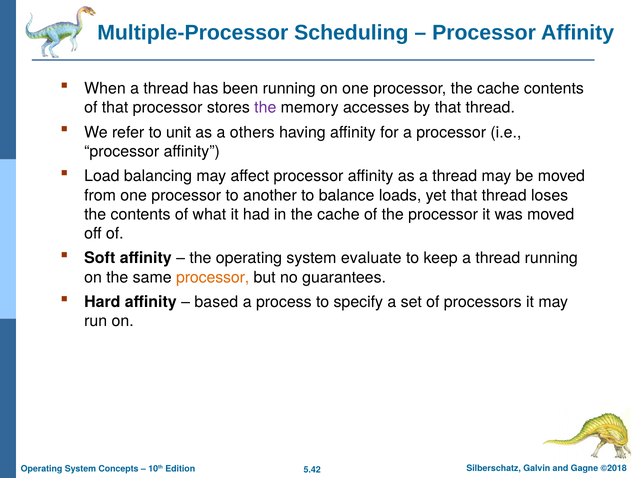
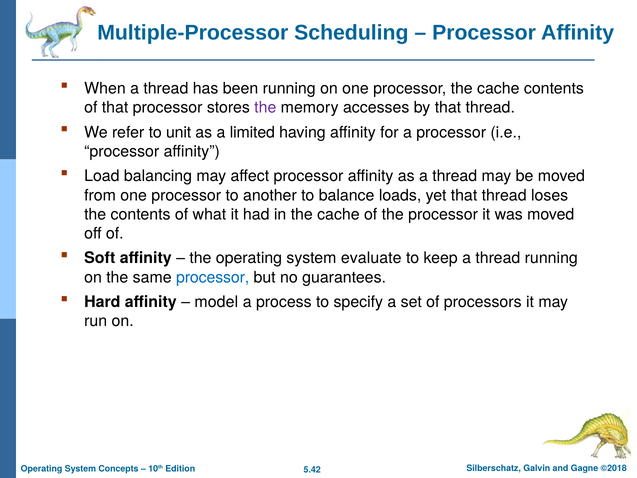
others: others -> limited
processor at (213, 277) colour: orange -> blue
based: based -> model
